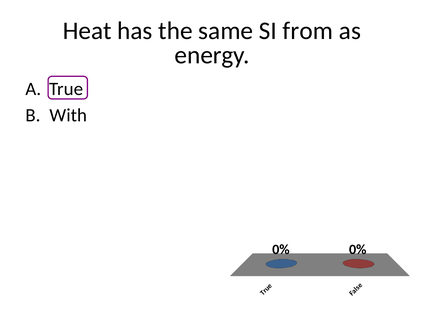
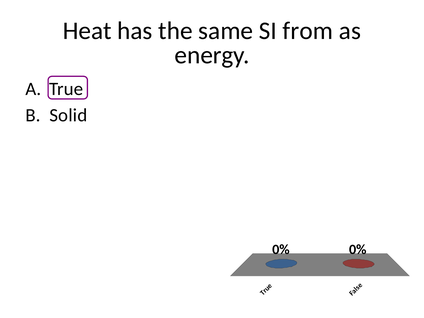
With: With -> Solid
